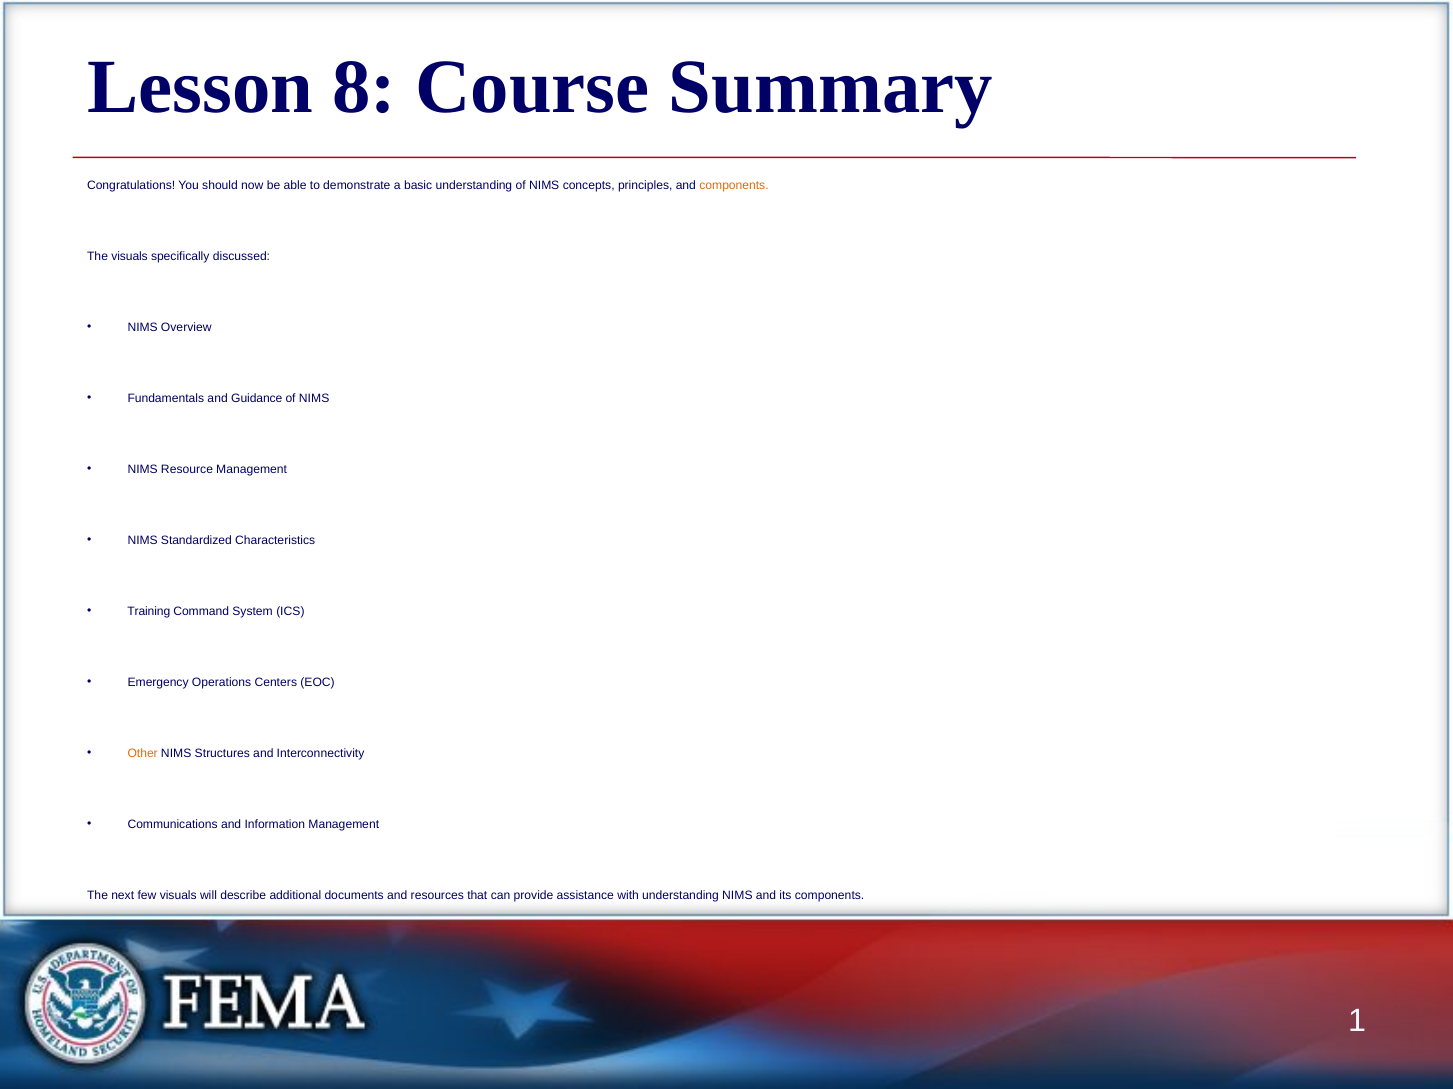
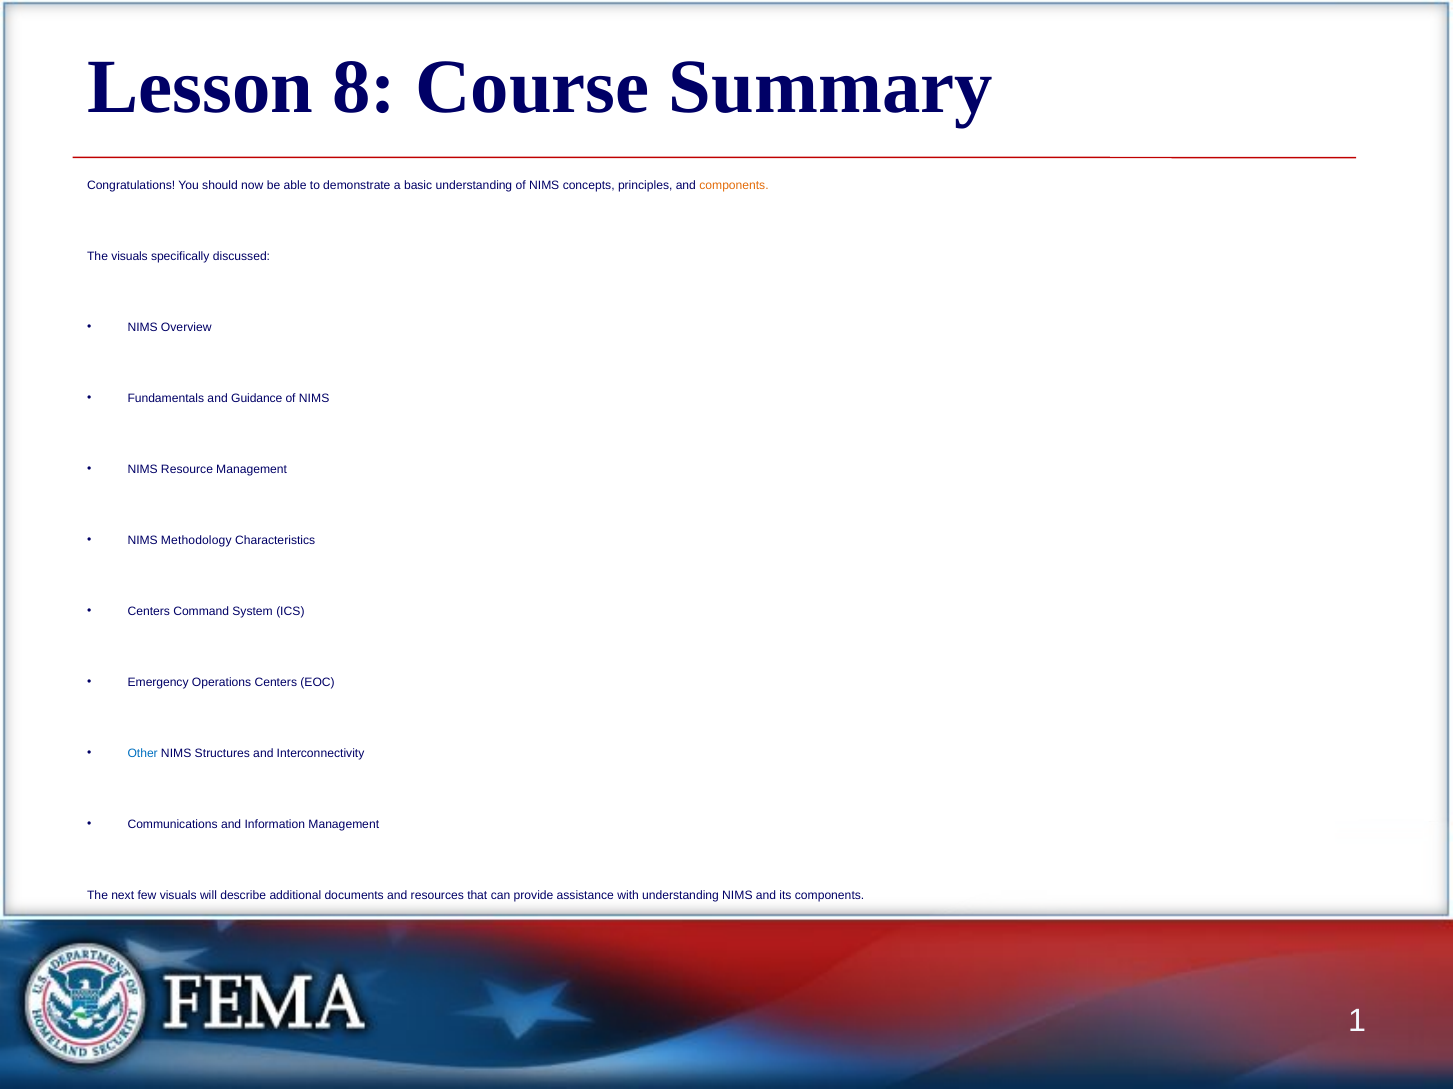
Standardized: Standardized -> Methodology
Training at (149, 611): Training -> Centers
Other colour: orange -> blue
